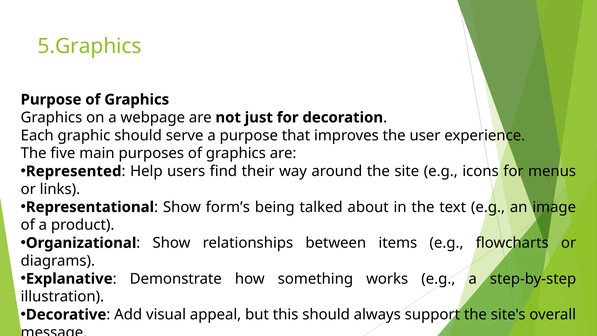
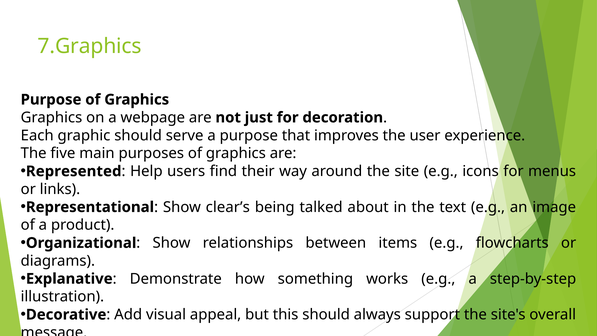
5.Graphics: 5.Graphics -> 7.Graphics
form’s: form’s -> clear’s
